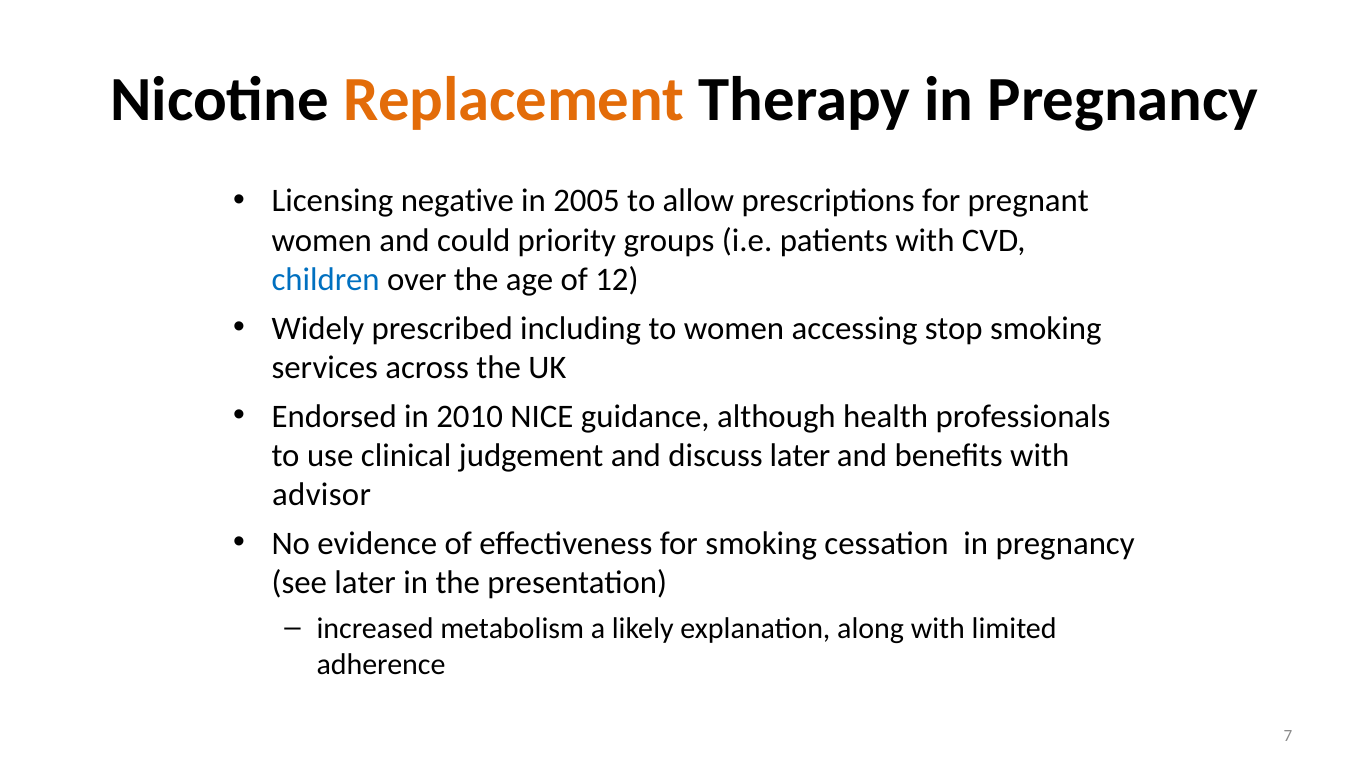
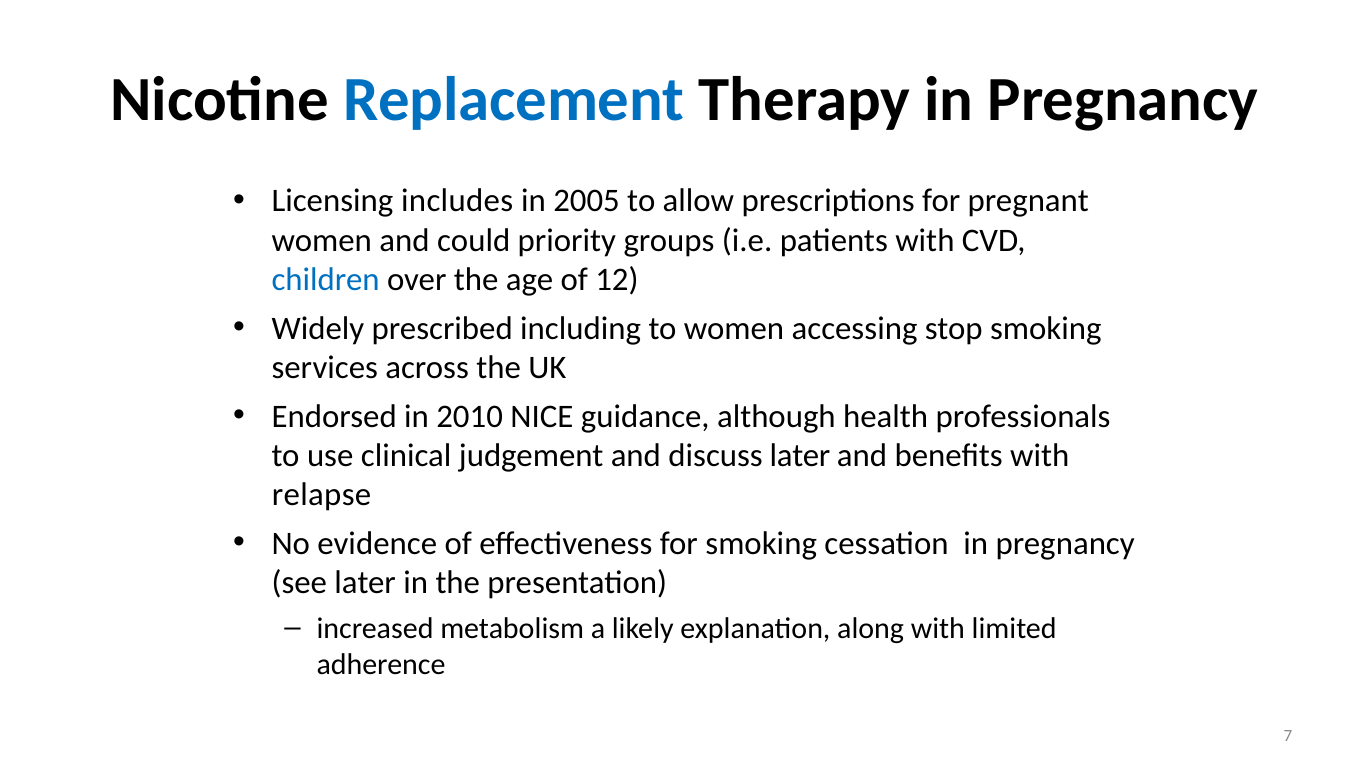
Replacement colour: orange -> blue
negative: negative -> includes
advisor: advisor -> relapse
